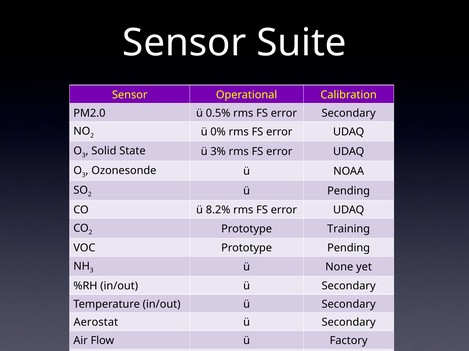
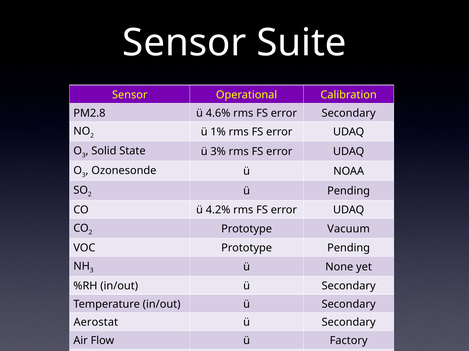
PM2.0: PM2.0 -> PM2.8
0.5%: 0.5% -> 4.6%
0%: 0% -> 1%
8.2%: 8.2% -> 4.2%
Training: Training -> Vacuum
